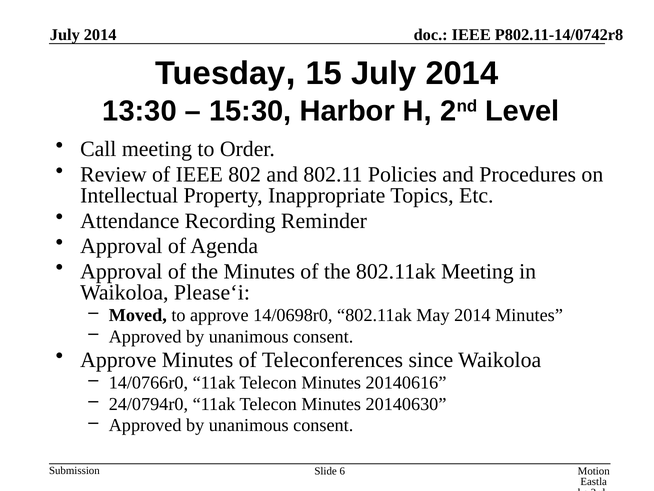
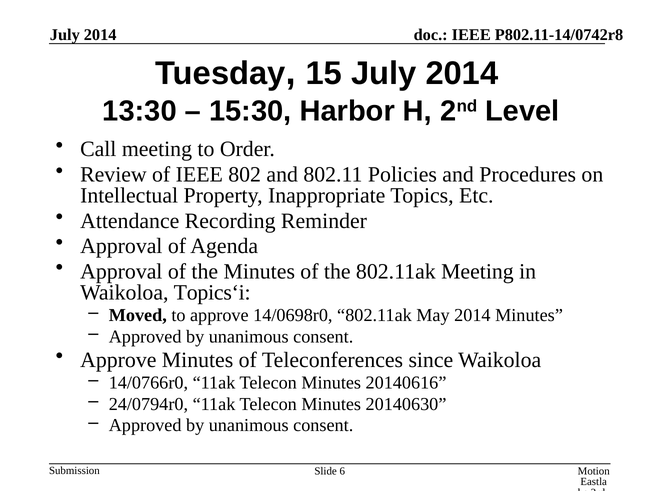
Please‘i: Please‘i -> Topics‘i
